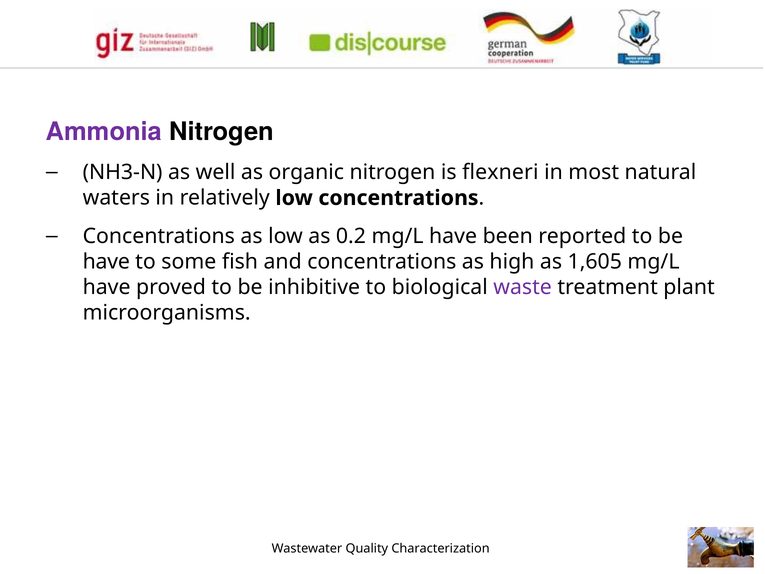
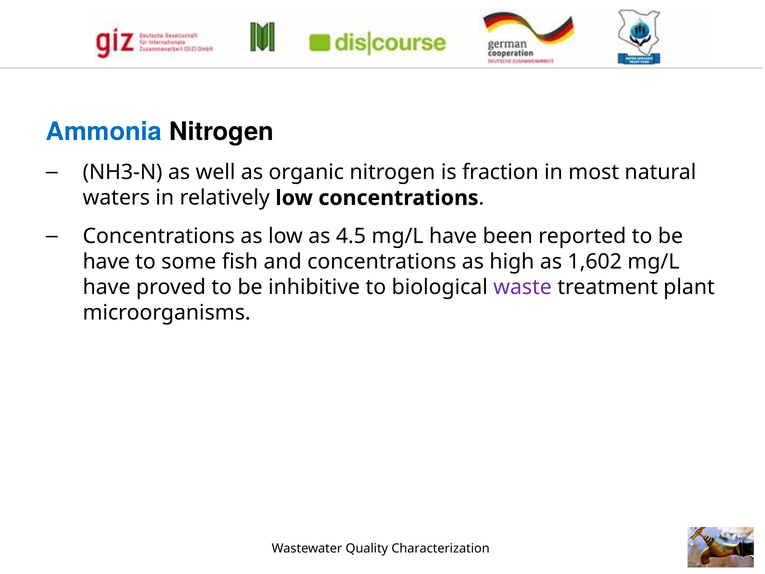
Ammonia colour: purple -> blue
flexneri: flexneri -> fraction
0.2: 0.2 -> 4.5
1,605: 1,605 -> 1,602
